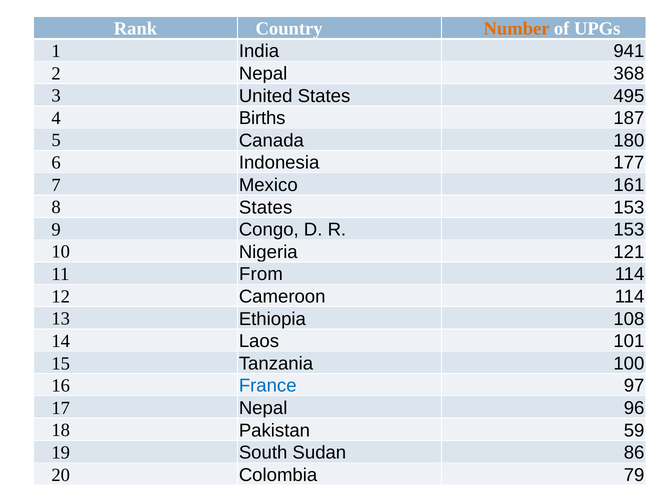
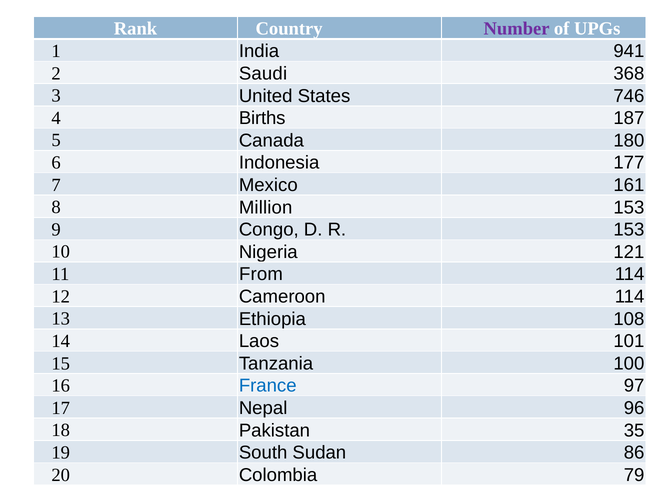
Number colour: orange -> purple
2 Nepal: Nepal -> Saudi
495: 495 -> 746
8 States: States -> Million
59: 59 -> 35
